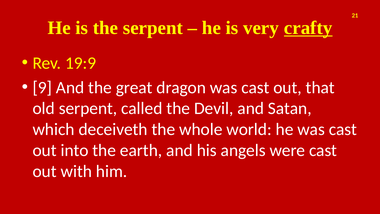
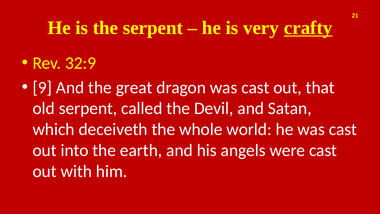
19:9: 19:9 -> 32:9
